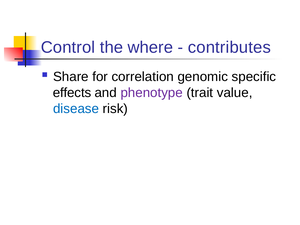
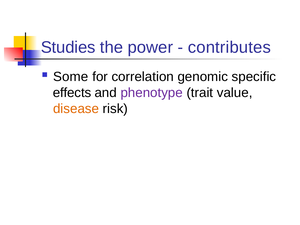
Control: Control -> Studies
where: where -> power
Share: Share -> Some
disease colour: blue -> orange
